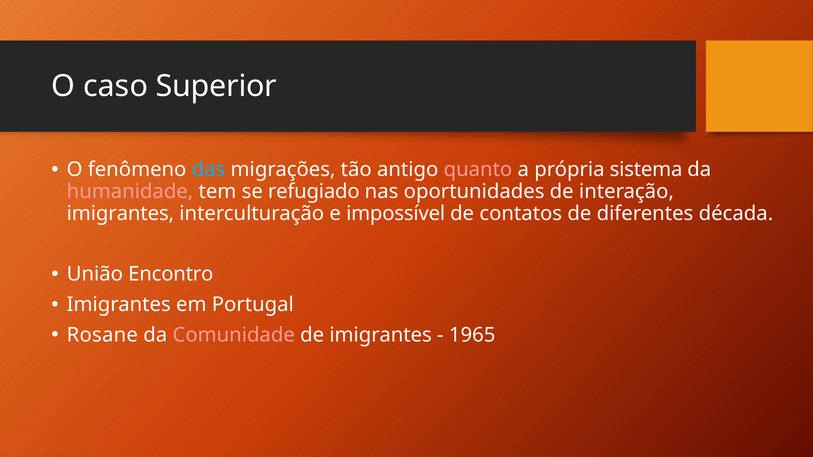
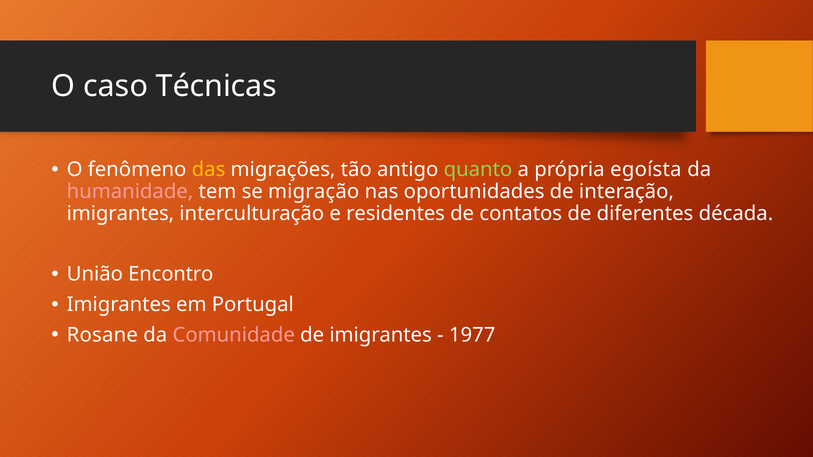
Superior: Superior -> Técnicas
das colour: light blue -> yellow
quanto colour: pink -> light green
sistema: sistema -> egoísta
refugiado: refugiado -> migração
impossível: impossível -> residentes
1965: 1965 -> 1977
